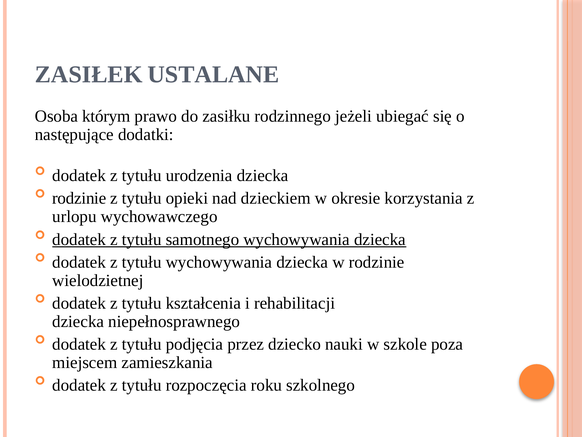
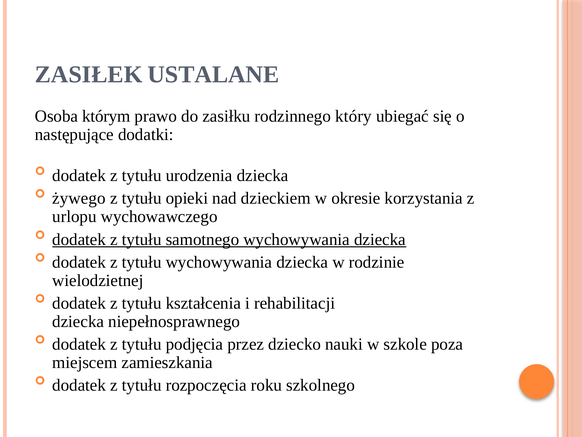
jeżeli: jeżeli -> który
rodzinie at (79, 198): rodzinie -> żywego
